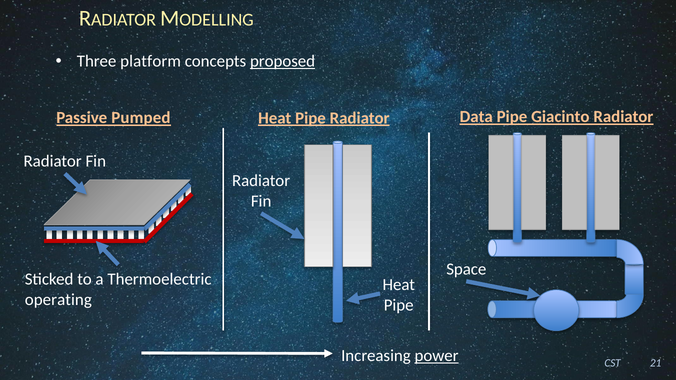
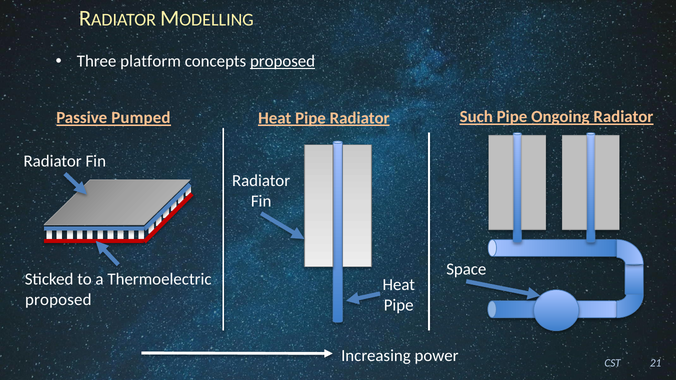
Data: Data -> Such
Giacinto: Giacinto -> Ongoing
operating at (58, 300): operating -> proposed
power underline: present -> none
